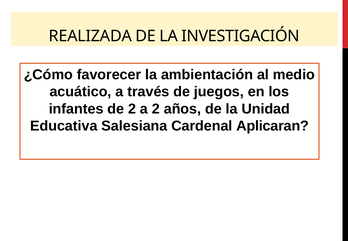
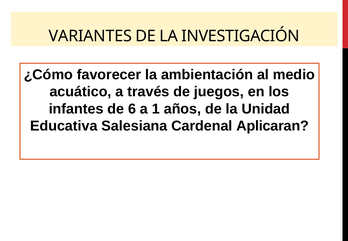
REALIZADA: REALIZADA -> VARIANTES
de 2: 2 -> 6
a 2: 2 -> 1
